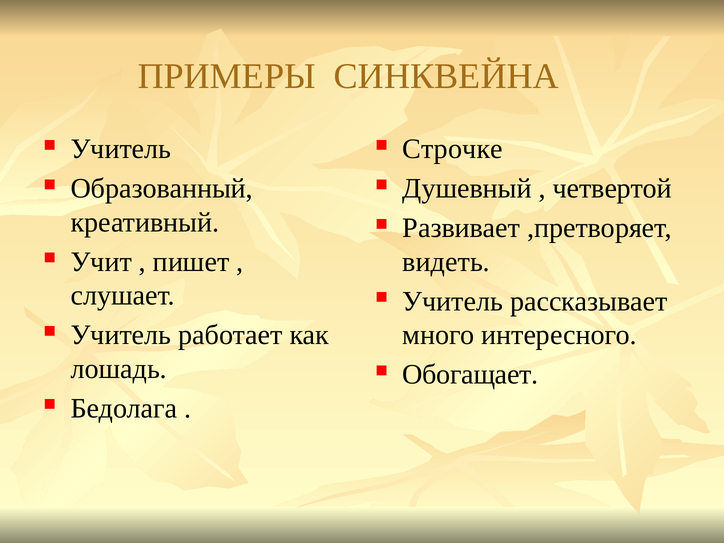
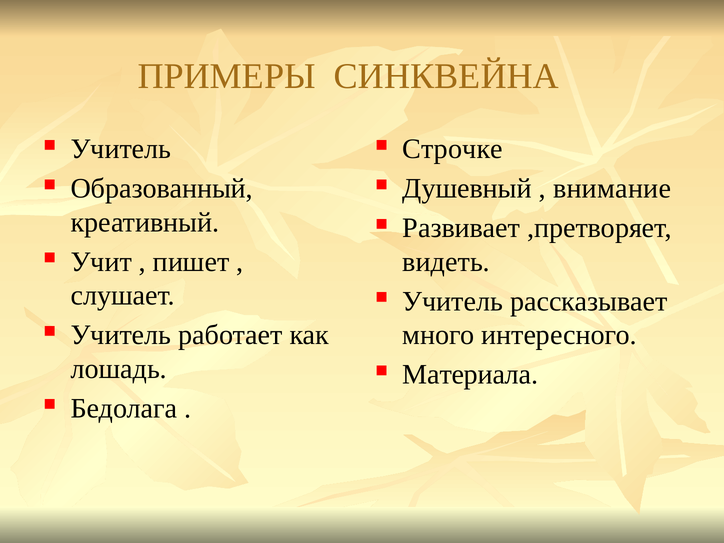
четвертой: четвертой -> внимание
Обогащает: Обогащает -> Материала
